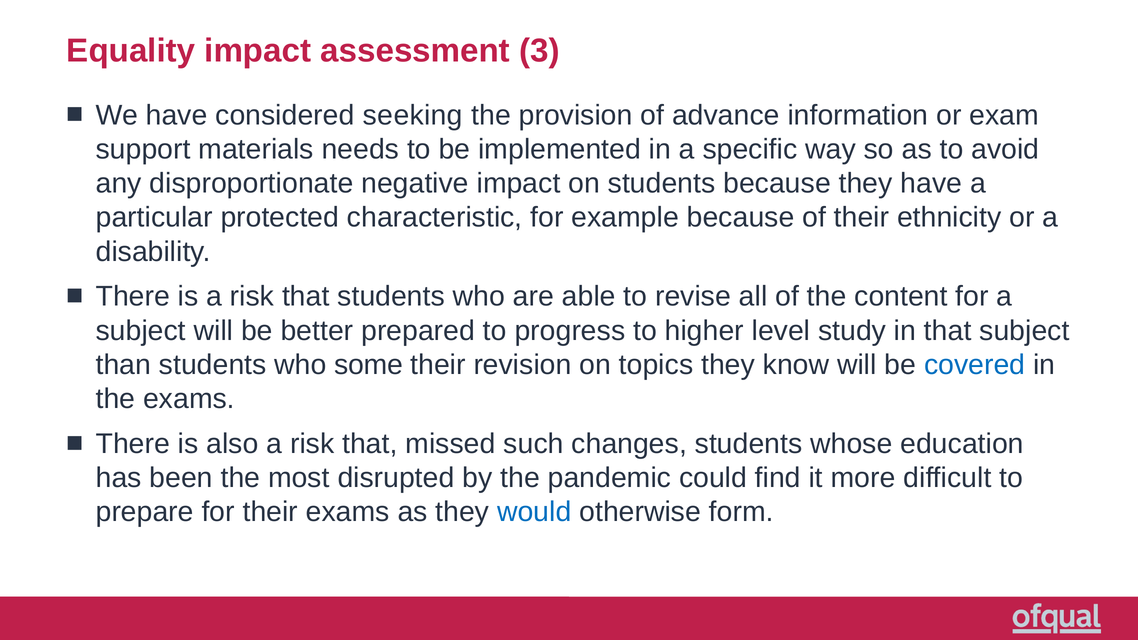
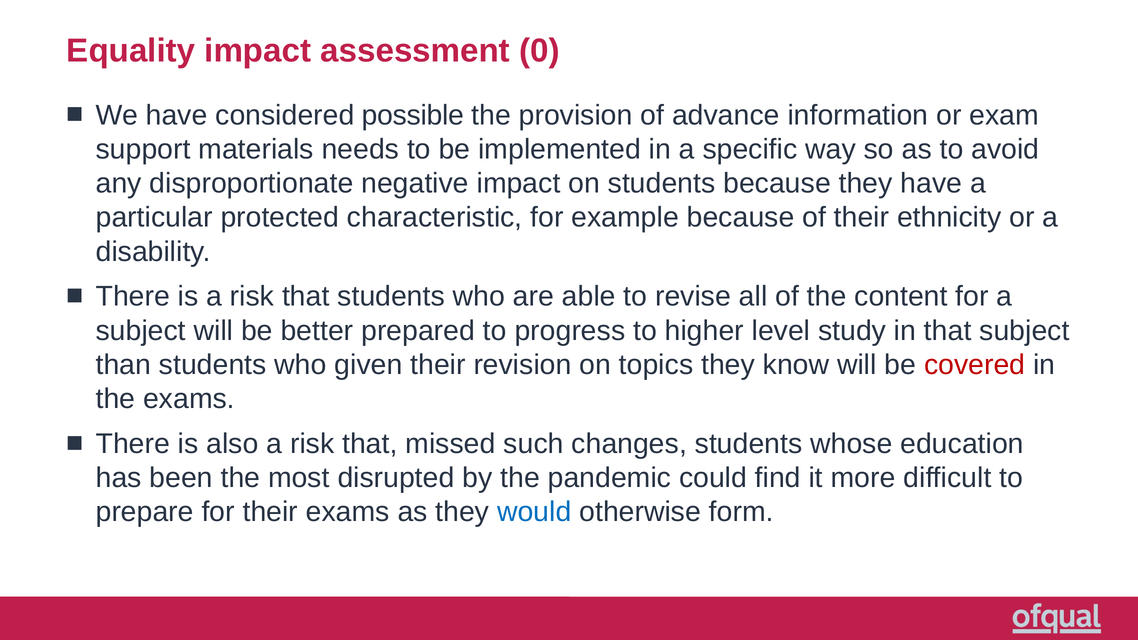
3: 3 -> 0
seeking: seeking -> possible
some: some -> given
covered colour: blue -> red
